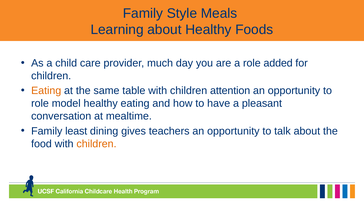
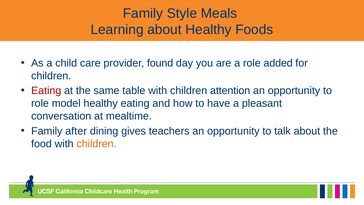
much: much -> found
Eating at (46, 91) colour: orange -> red
least: least -> after
